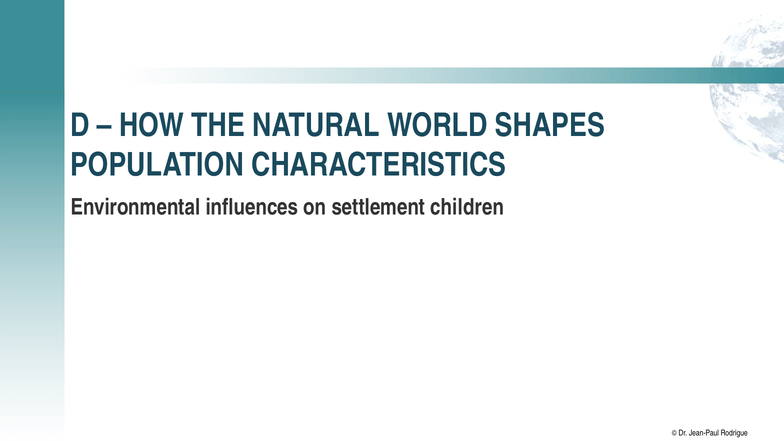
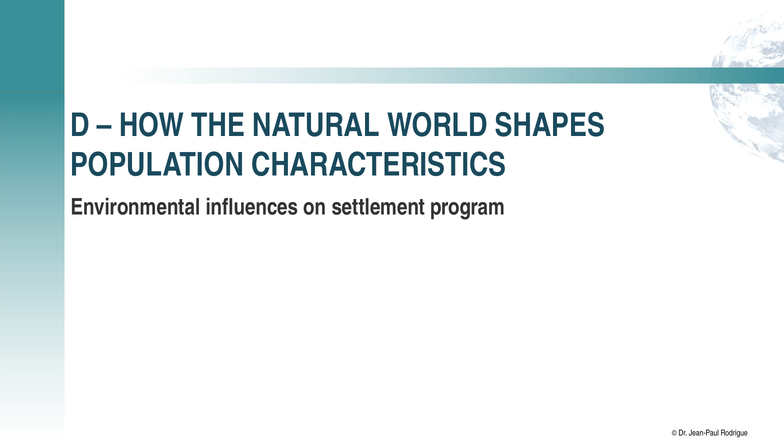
children: children -> program
